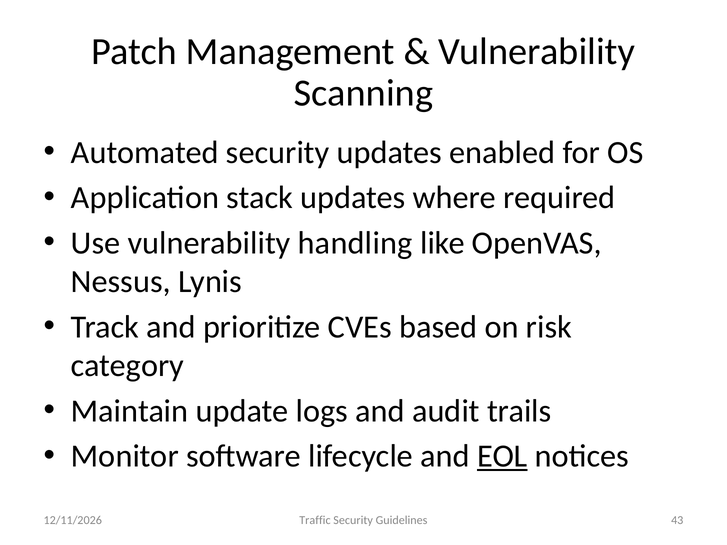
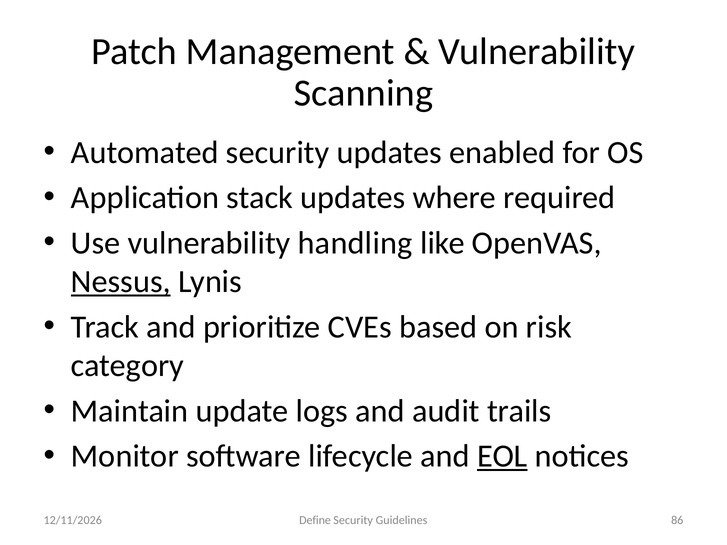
Nessus underline: none -> present
Traffic: Traffic -> Define
43: 43 -> 86
